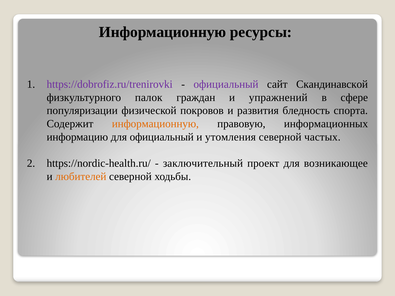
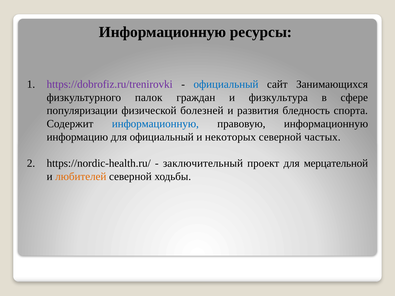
официальный at (226, 84) colour: purple -> blue
Скандинавской: Скандинавской -> Занимающихся
упражнений: упражнений -> физкультура
покровов: покровов -> болезней
информационную at (155, 124) colour: orange -> blue
правовую информационных: информационных -> информационную
утомления: утомления -> некоторых
возникающее: возникающее -> мерцательной
